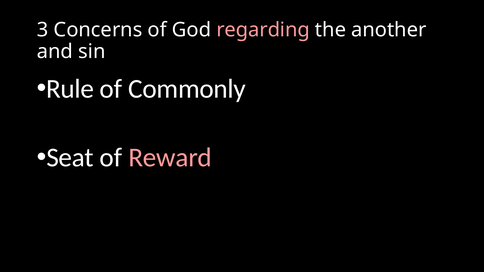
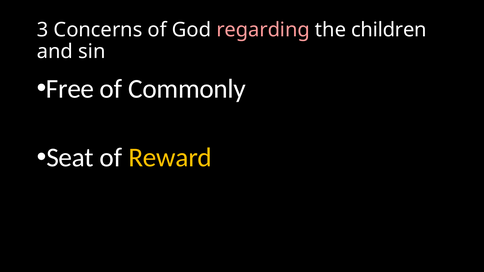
another: another -> children
Rule: Rule -> Free
Reward colour: pink -> yellow
